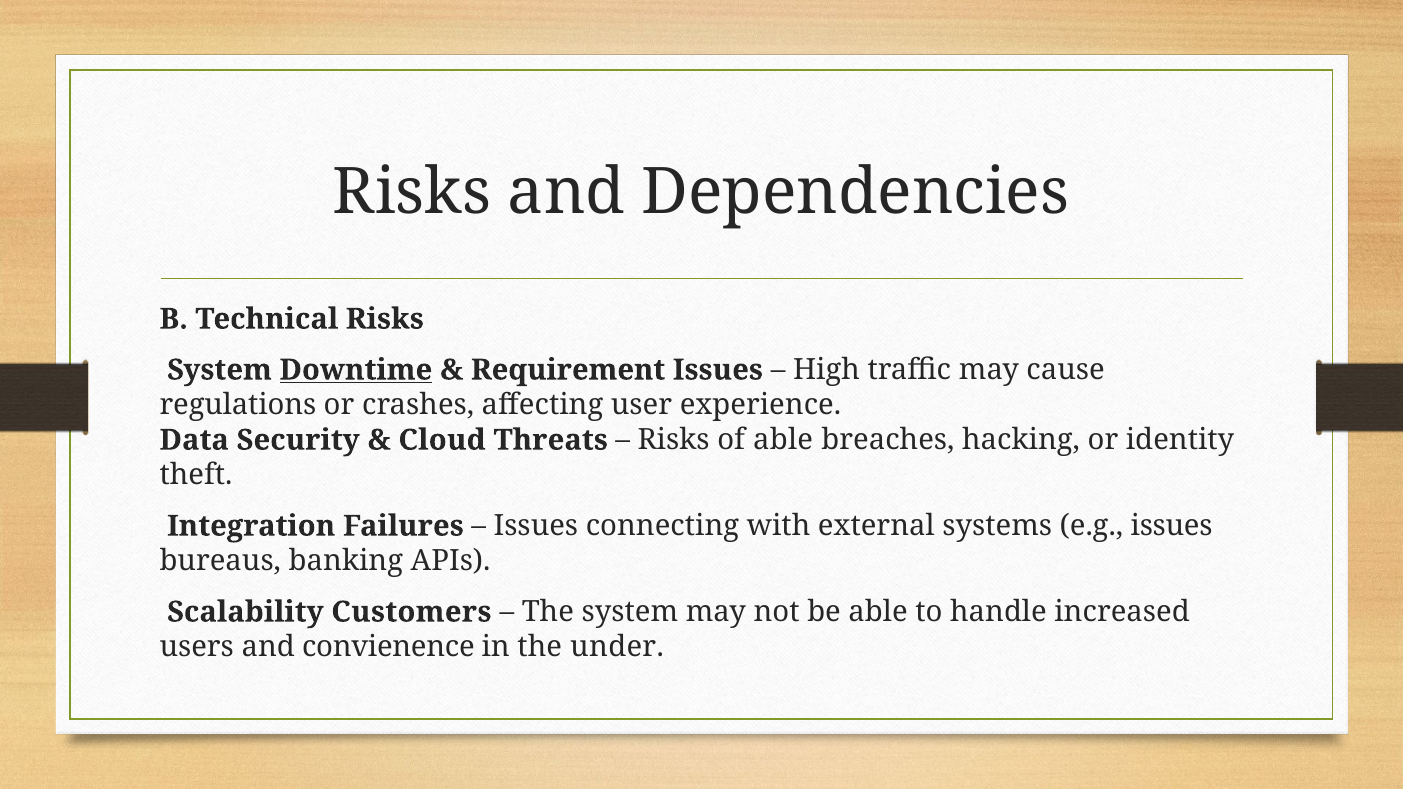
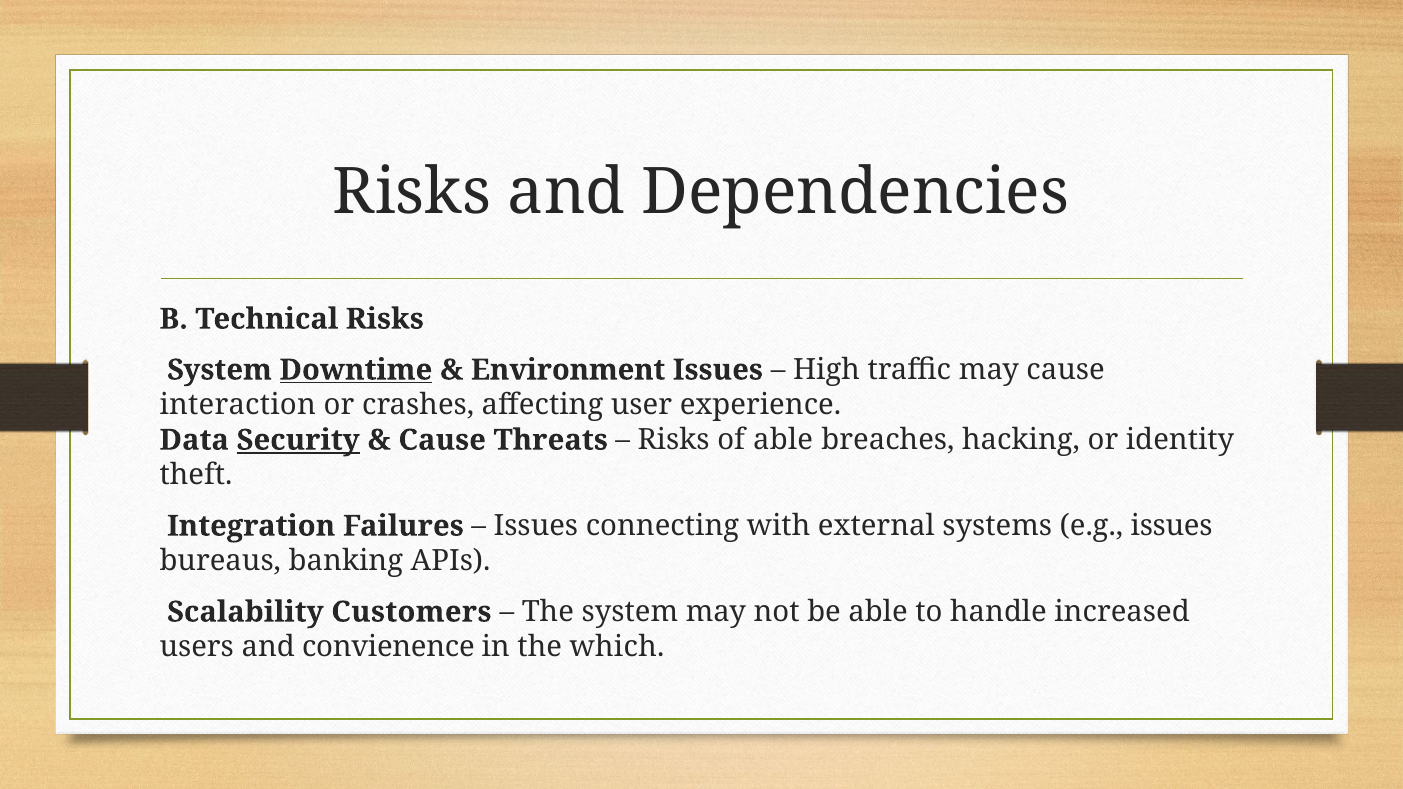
Requirement: Requirement -> Environment
regulations: regulations -> interaction
Security underline: none -> present
Cloud at (442, 440): Cloud -> Cause
under: under -> which
